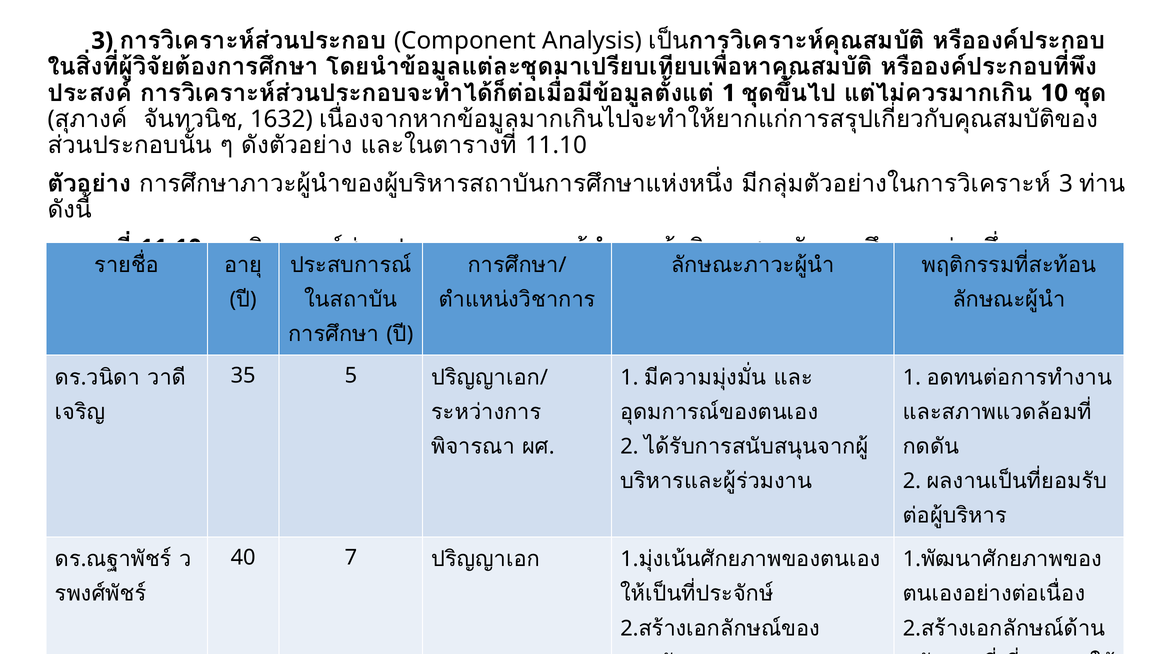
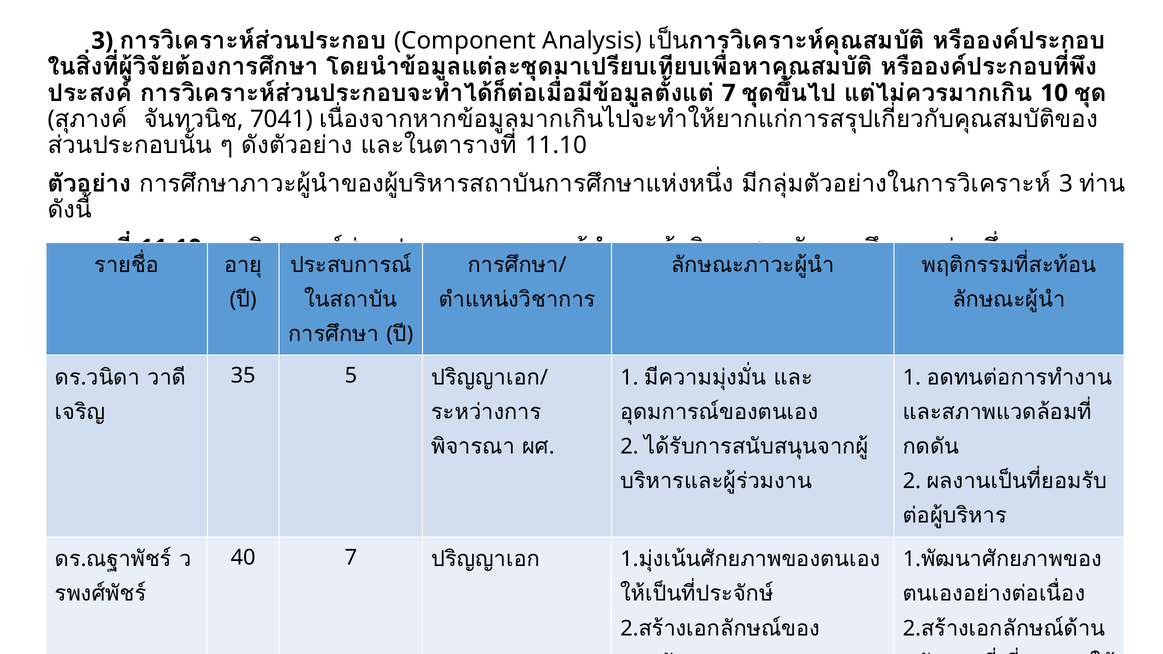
1 at (729, 93): 1 -> 7
1632: 1632 -> 7041
